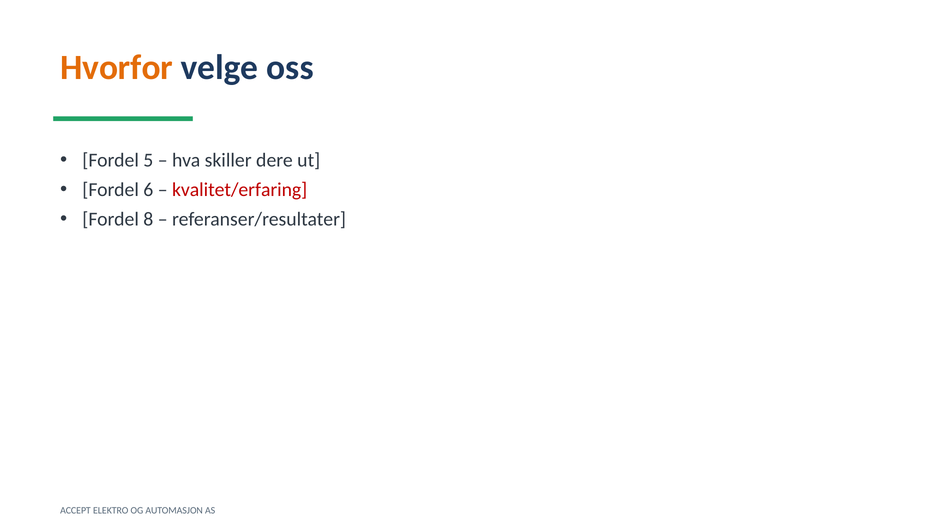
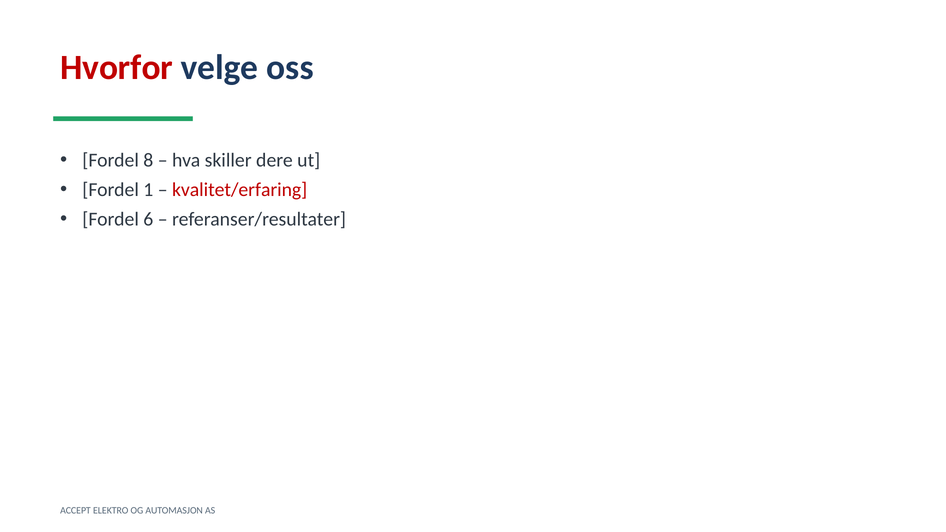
Hvorfor colour: orange -> red
5: 5 -> 8
6: 6 -> 1
8: 8 -> 6
